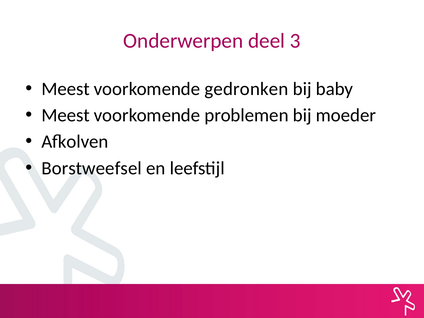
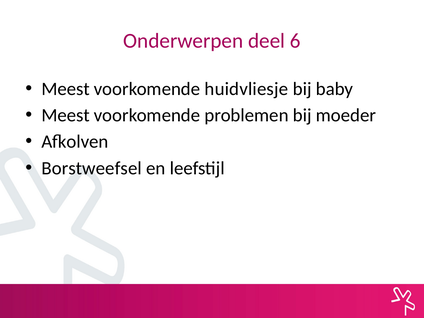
3: 3 -> 6
gedronken: gedronken -> huidvliesje
